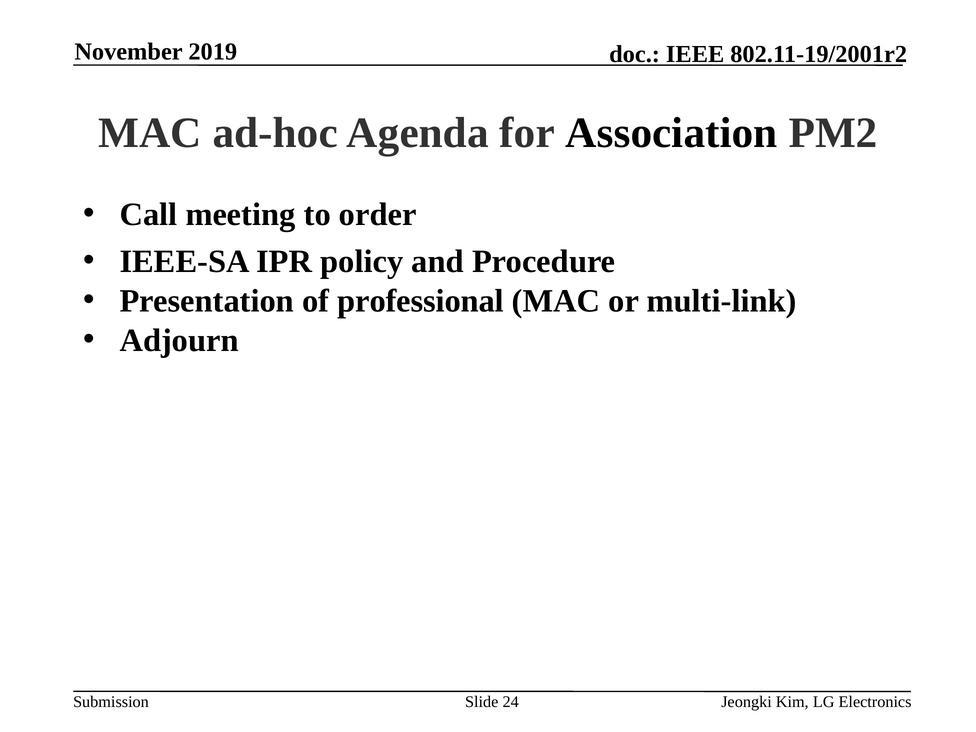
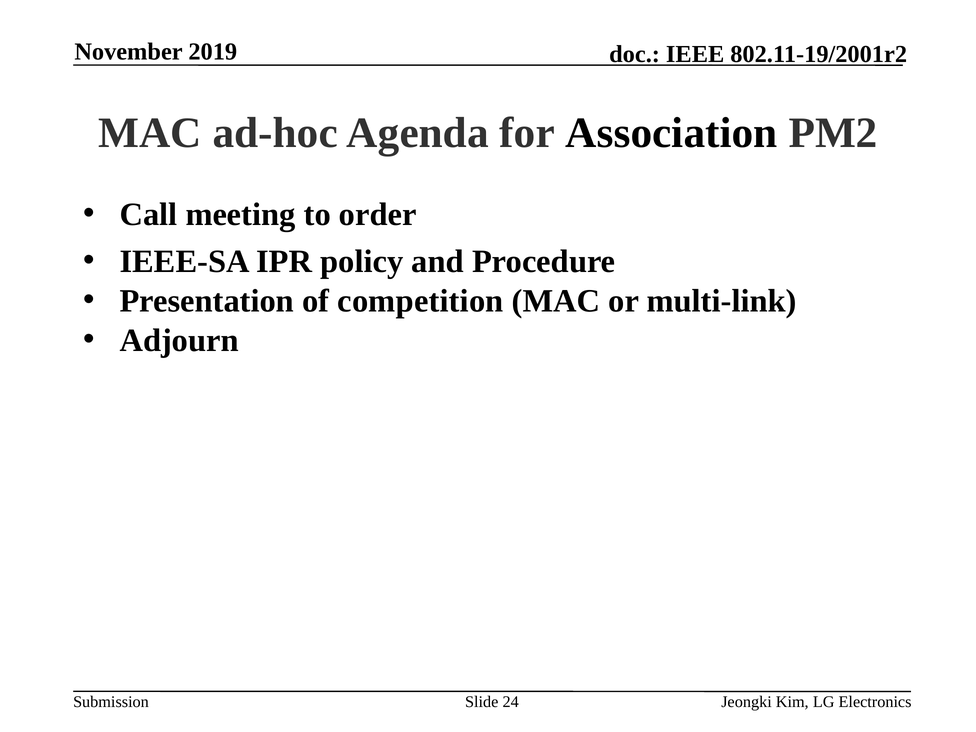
professional: professional -> competition
